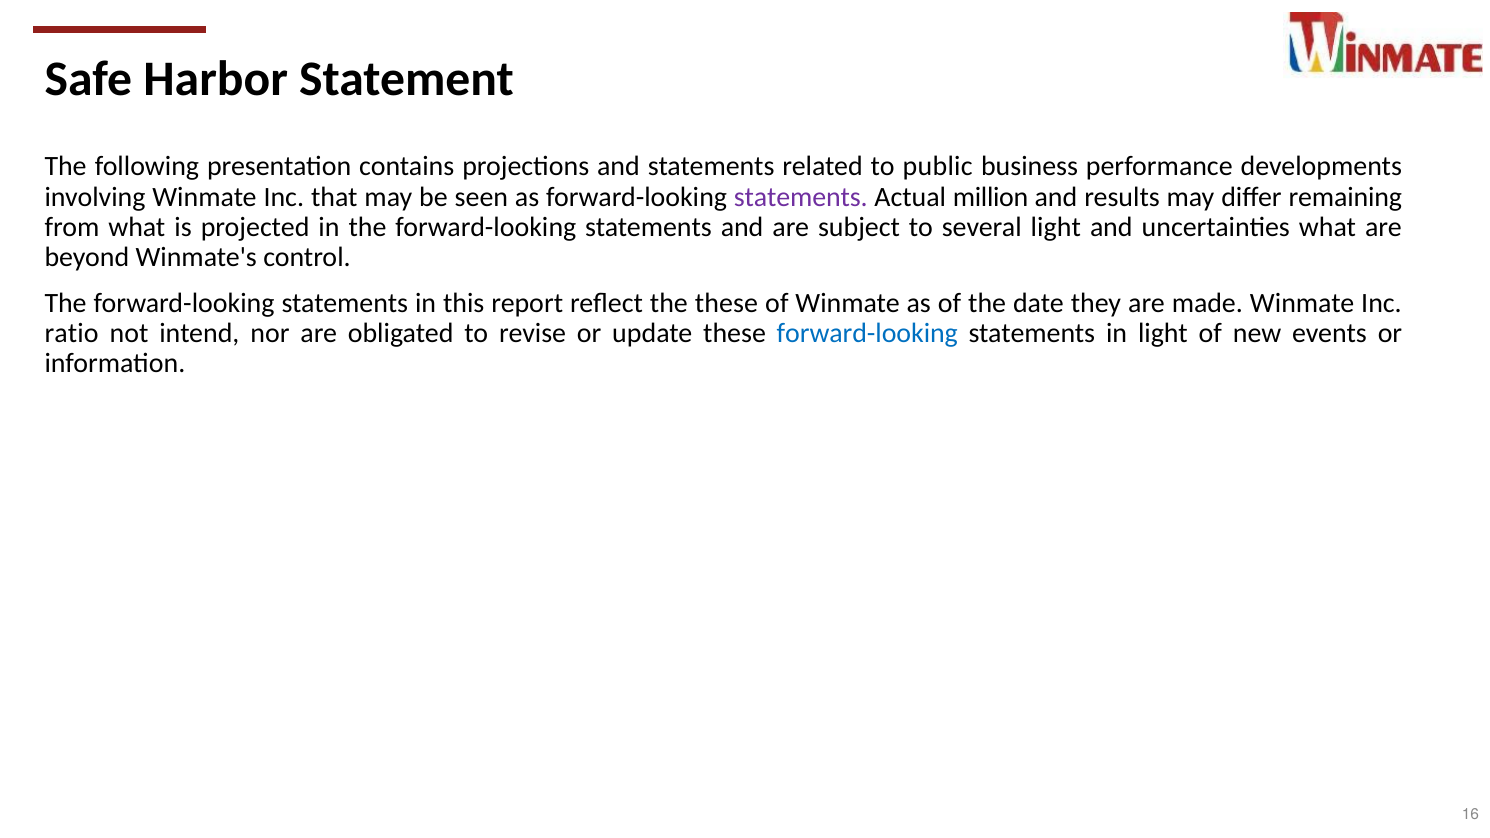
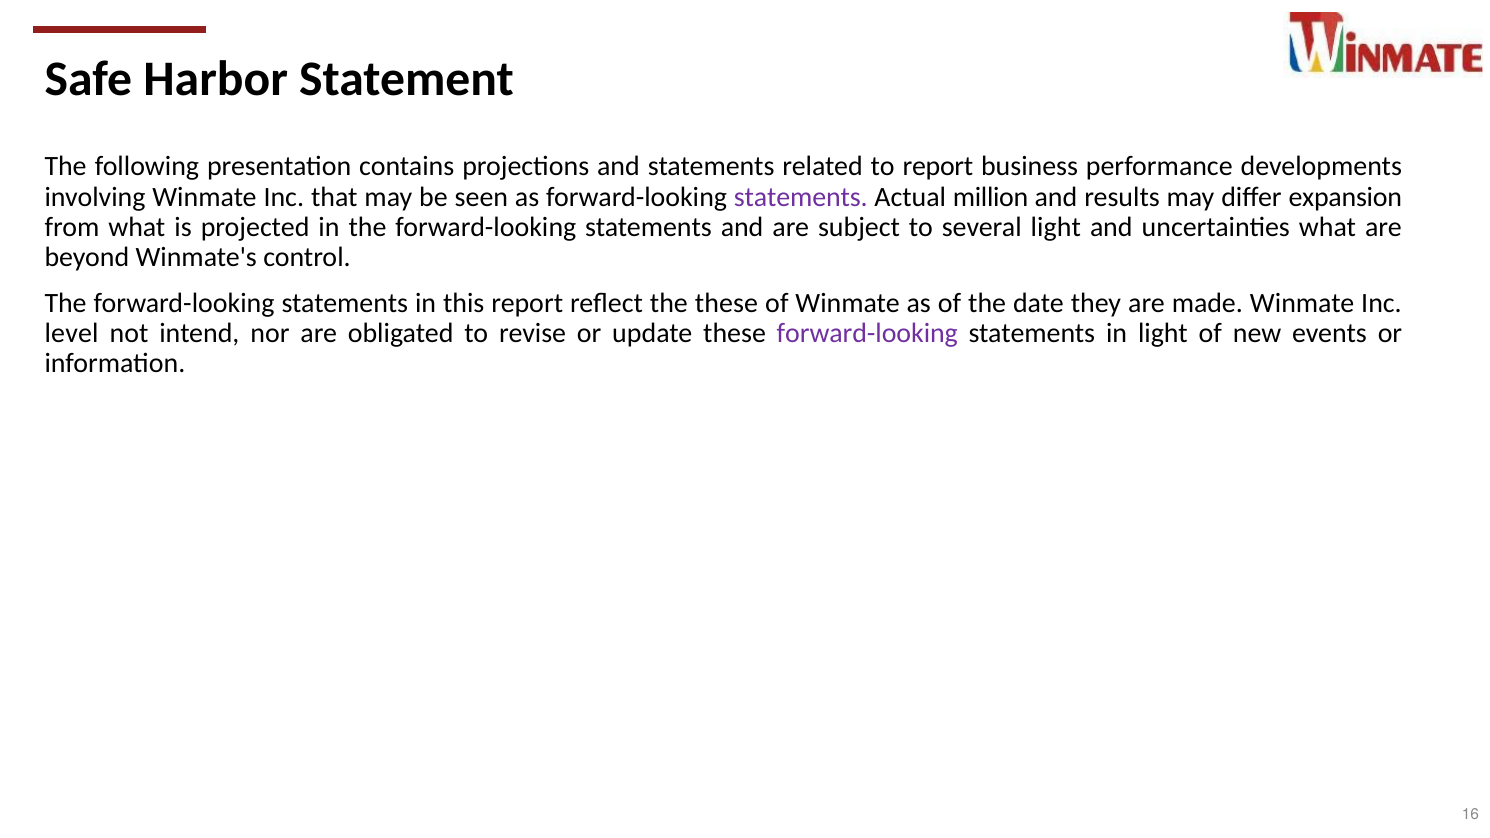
to public: public -> report
remaining: remaining -> expansion
ratio: ratio -> level
forward-looking at (867, 333) colour: blue -> purple
